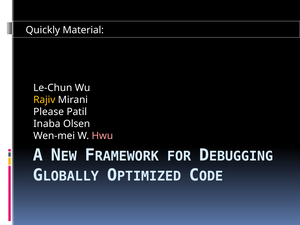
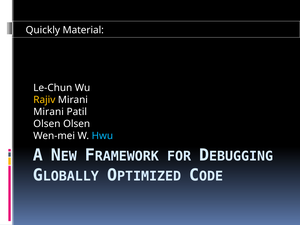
Please at (49, 112): Please -> Mirani
Inaba at (47, 124): Inaba -> Olsen
Hwu colour: pink -> light blue
